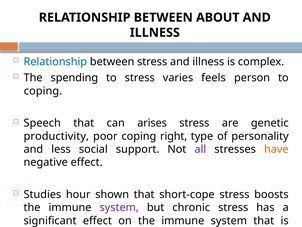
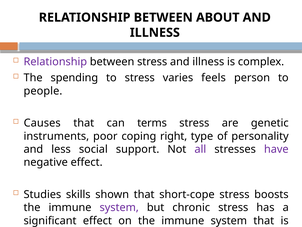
Relationship at (55, 62) colour: blue -> purple
coping at (43, 91): coping -> people
Speech: Speech -> Causes
arises: arises -> terms
productivity: productivity -> instruments
have colour: orange -> purple
hour: hour -> skills
